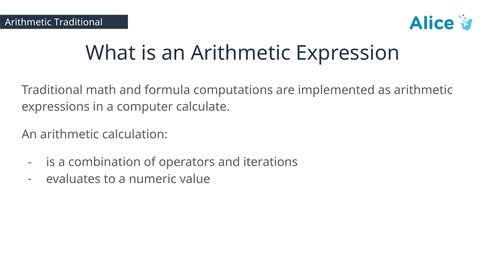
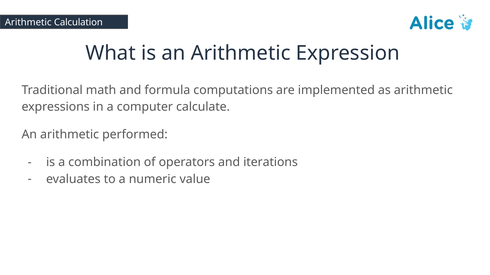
Arithmetic Traditional: Traditional -> Calculation
calculation: calculation -> performed
